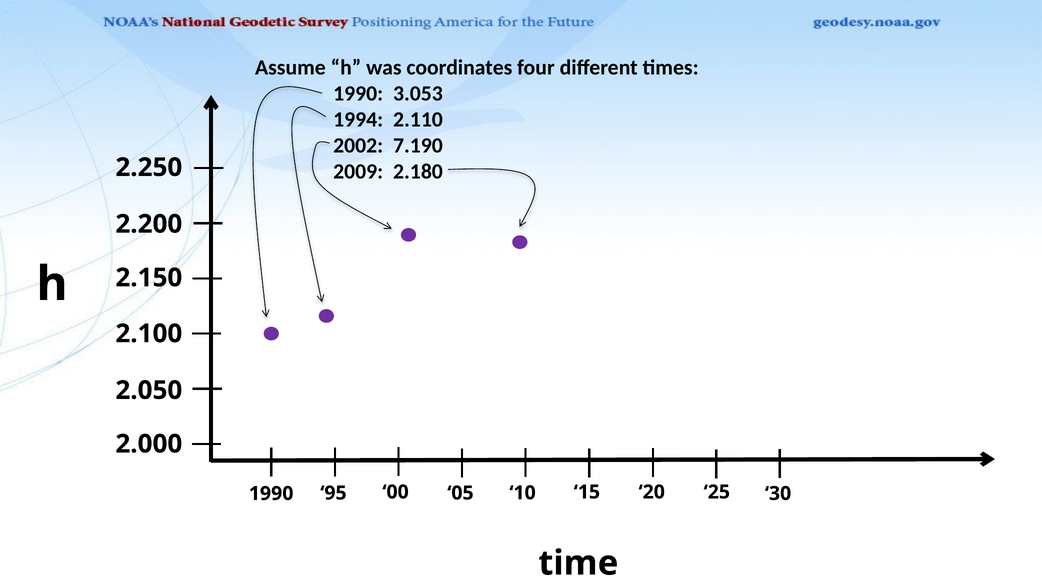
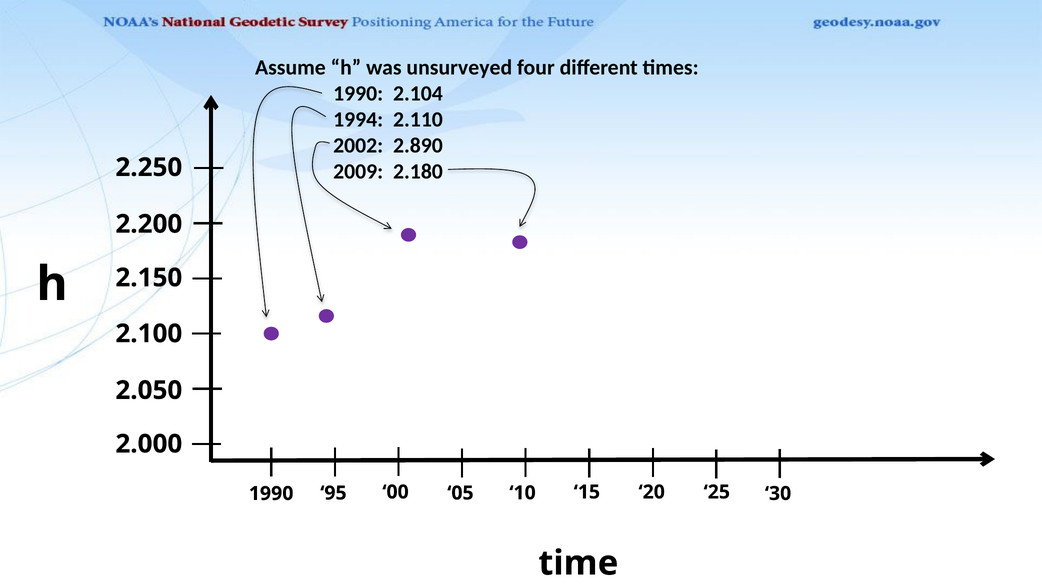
coordinates: coordinates -> unsurveyed
3.053: 3.053 -> 2.104
7.190: 7.190 -> 2.890
